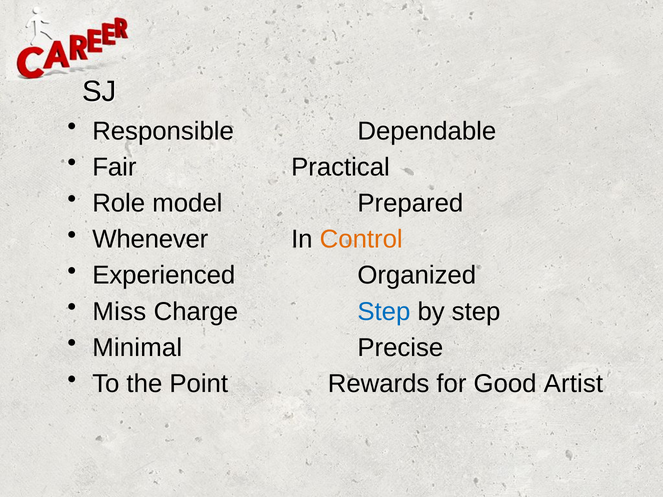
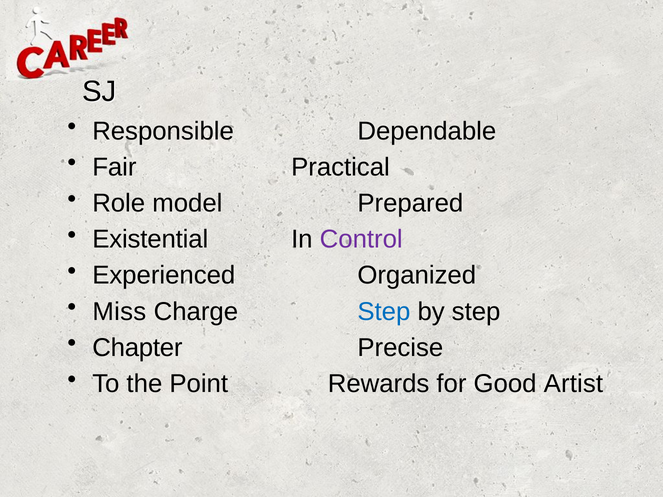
Whenever: Whenever -> Existential
Control colour: orange -> purple
Minimal: Minimal -> Chapter
